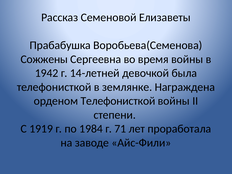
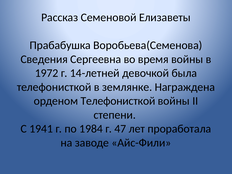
Сожжены: Сожжены -> Сведения
1942: 1942 -> 1972
1919: 1919 -> 1941
71: 71 -> 47
